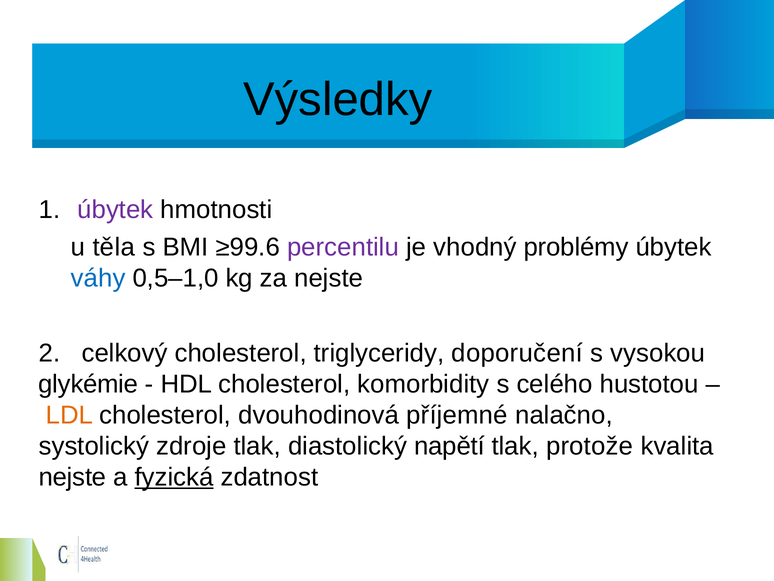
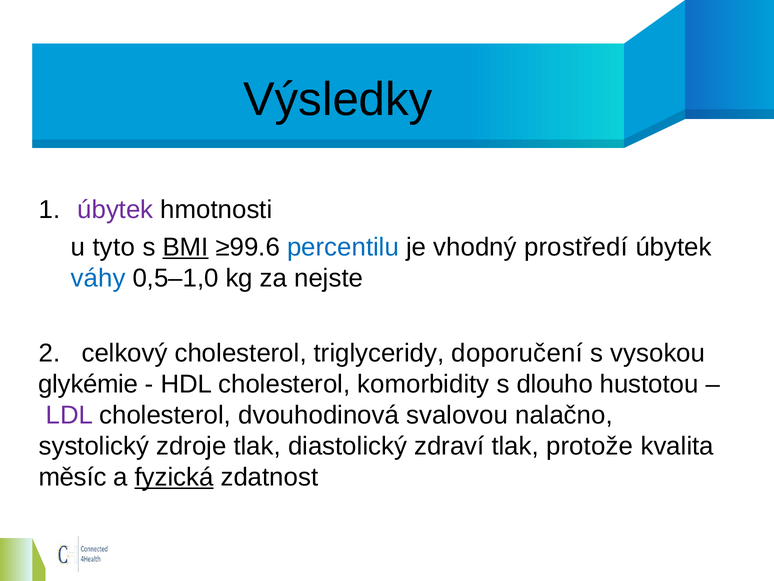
těla: těla -> tyto
BMI underline: none -> present
percentilu colour: purple -> blue
problémy: problémy -> prostředí
celého: celého -> dlouho
LDL colour: orange -> purple
příjemné: příjemné -> svalovou
napětí: napětí -> zdraví
nejste at (73, 477): nejste -> měsíc
